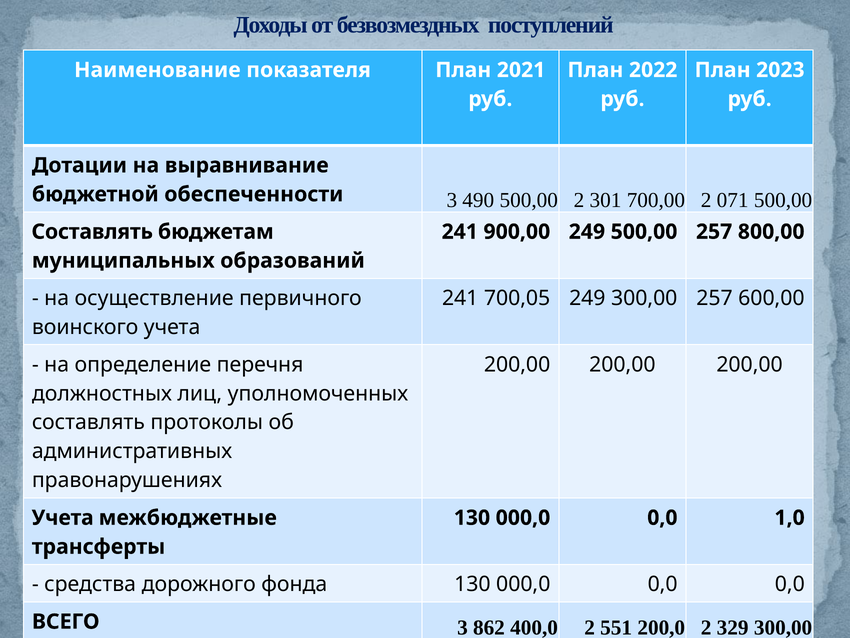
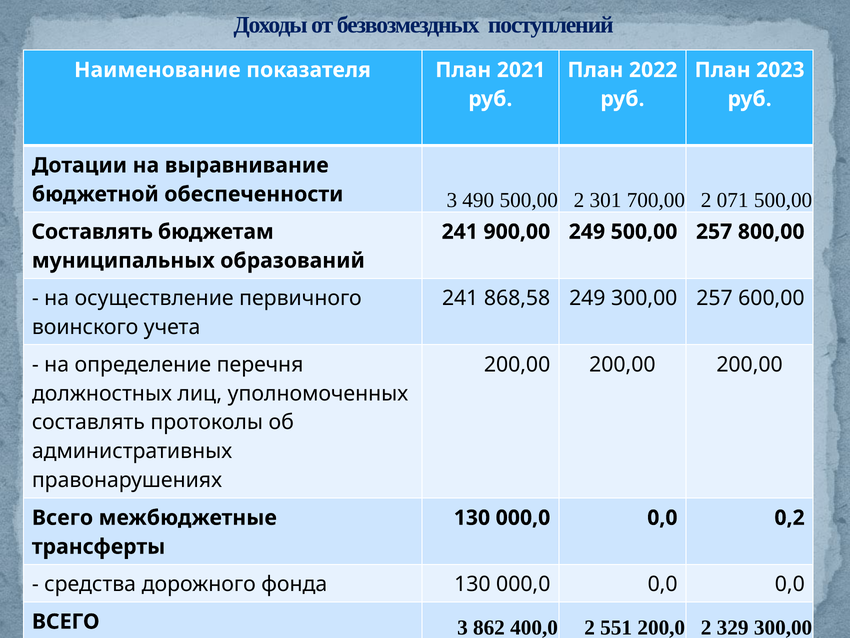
700,05: 700,05 -> 868,58
Учета at (63, 517): Учета -> Всего
1,0: 1,0 -> 0,2
